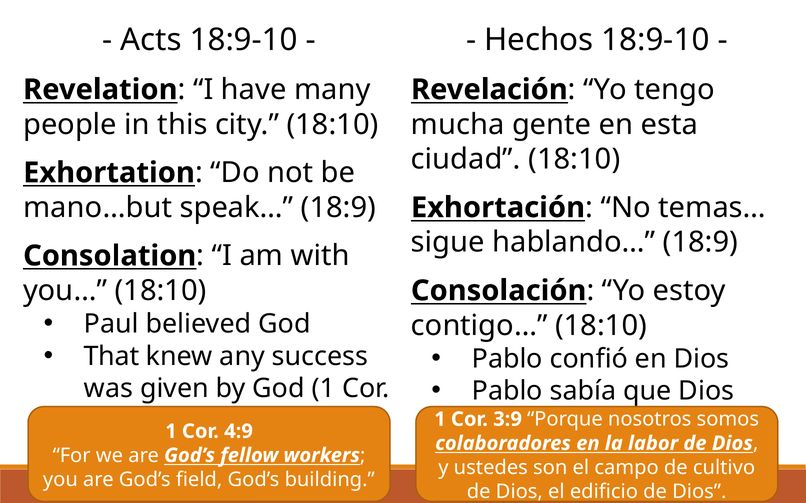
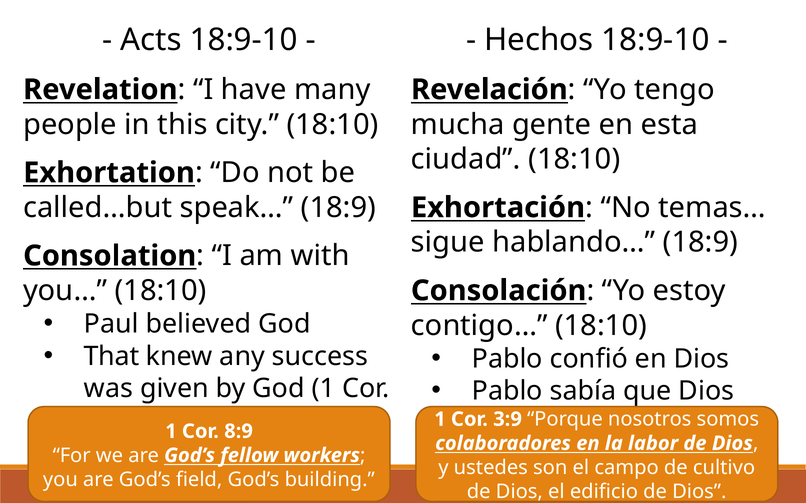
mano…but: mano…but -> called…but
4:9: 4:9 -> 8:9
